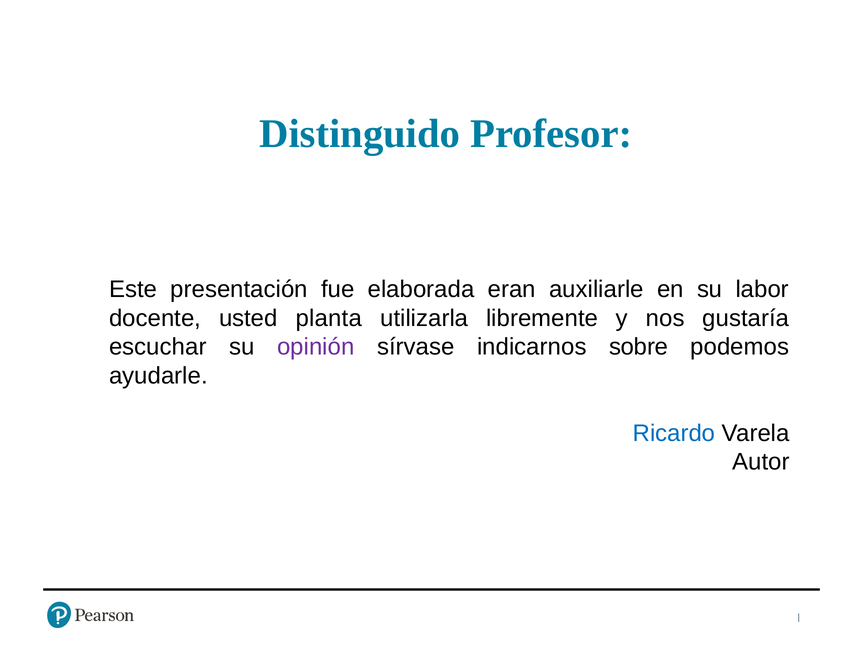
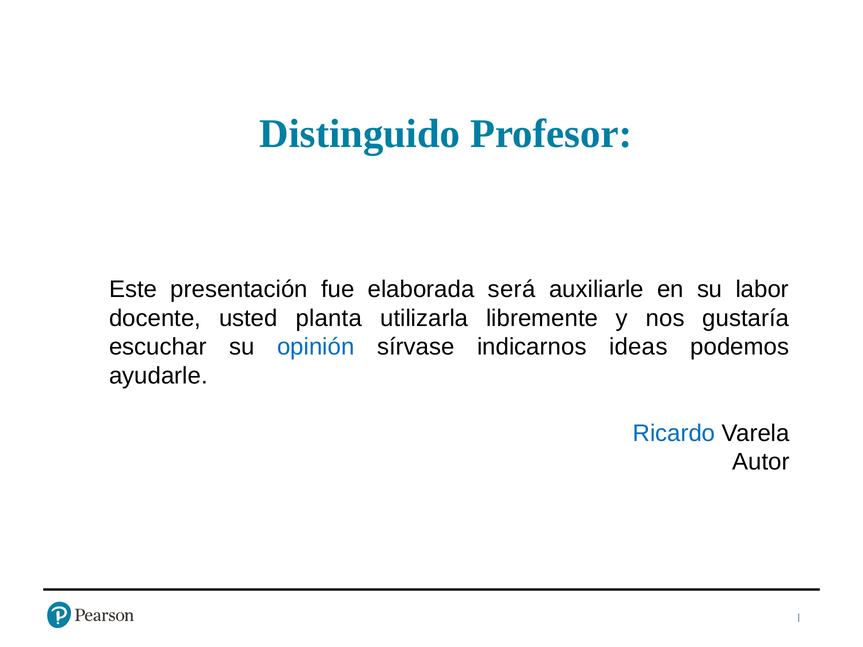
eran: eran -> será
opinión colour: purple -> blue
sobre: sobre -> ideas
